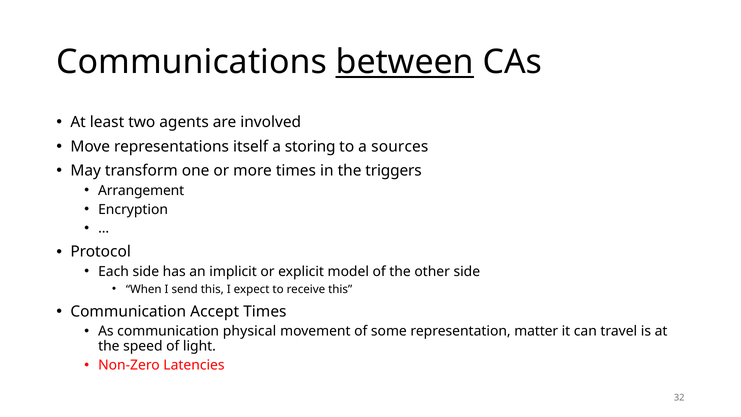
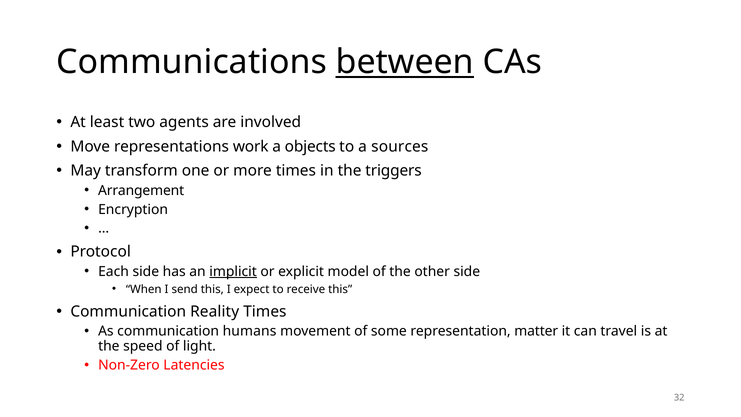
itself: itself -> work
storing: storing -> objects
implicit underline: none -> present
Accept: Accept -> Reality
physical: physical -> humans
